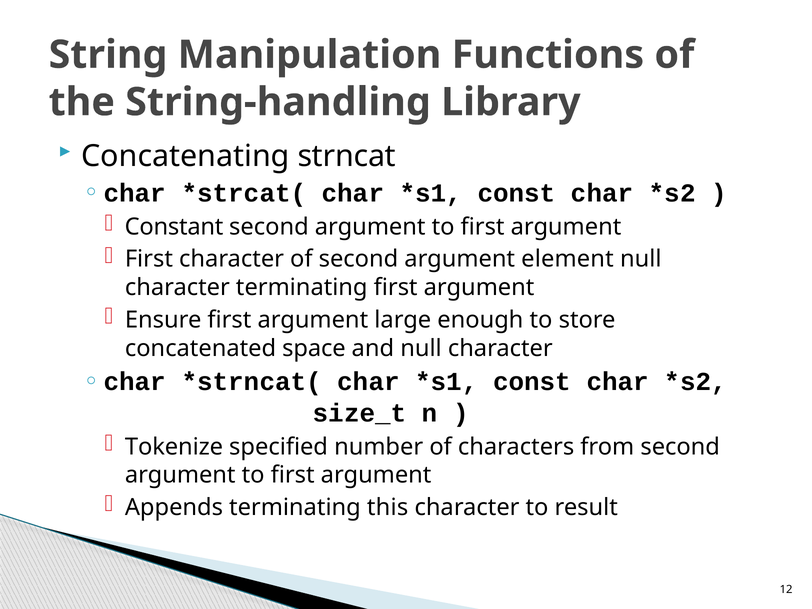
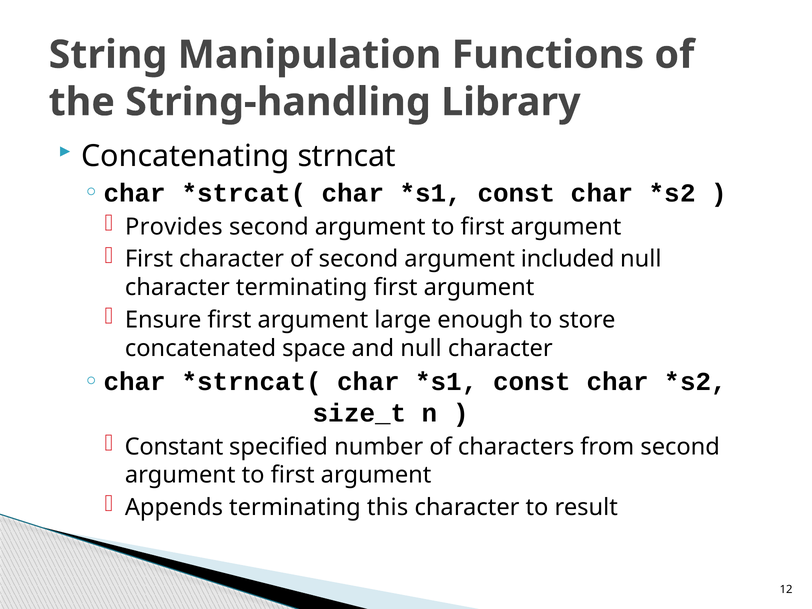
Constant: Constant -> Provides
element: element -> included
Tokenize: Tokenize -> Constant
